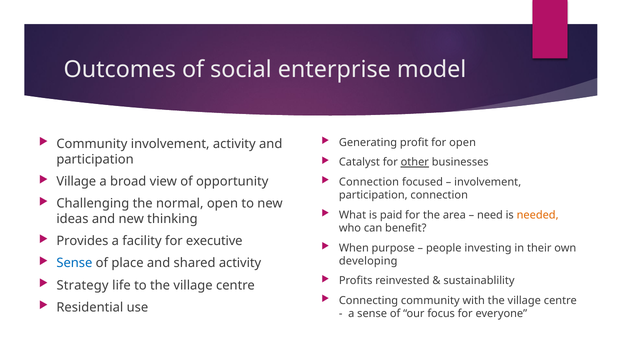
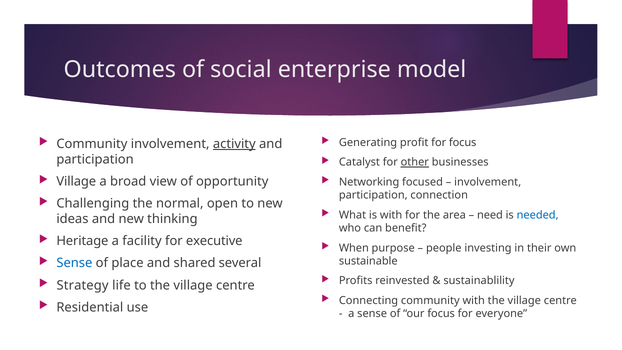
for open: open -> focus
activity at (234, 144) underline: none -> present
Connection at (369, 182): Connection -> Networking
is paid: paid -> with
needed colour: orange -> blue
Provides: Provides -> Heritage
shared activity: activity -> several
developing: developing -> sustainable
